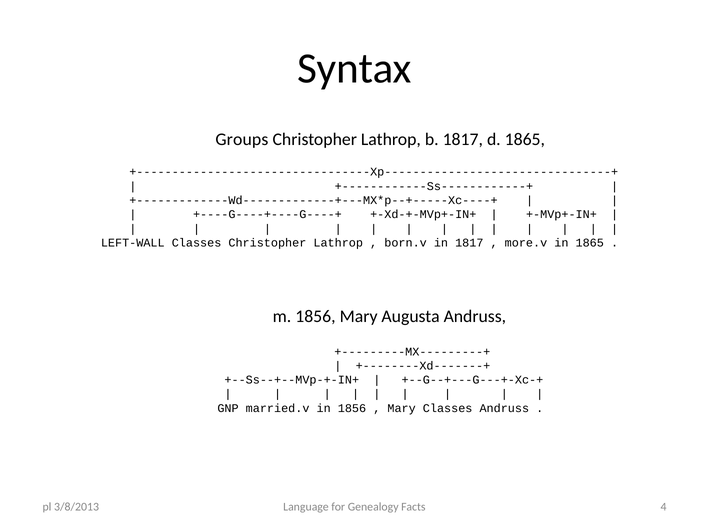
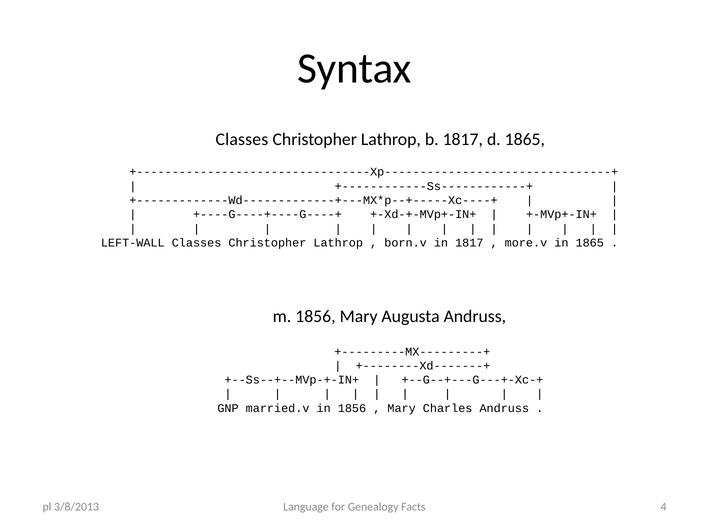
Groups at (242, 139): Groups -> Classes
Mary Classes: Classes -> Charles
